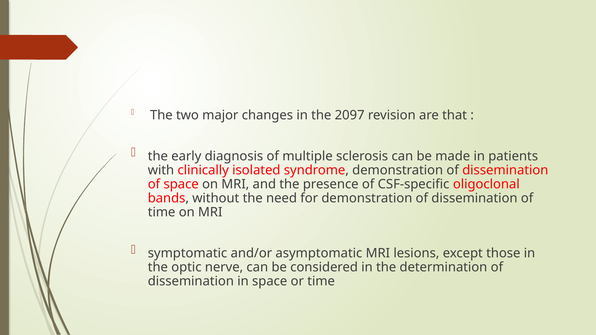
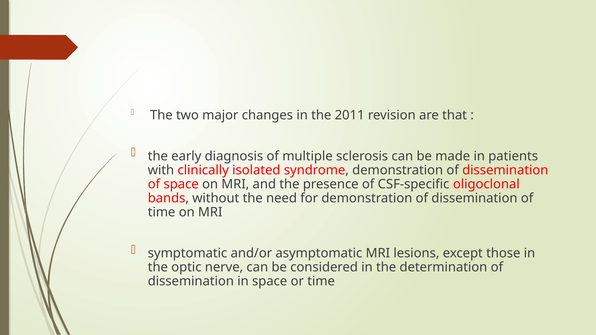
2097: 2097 -> 2011
